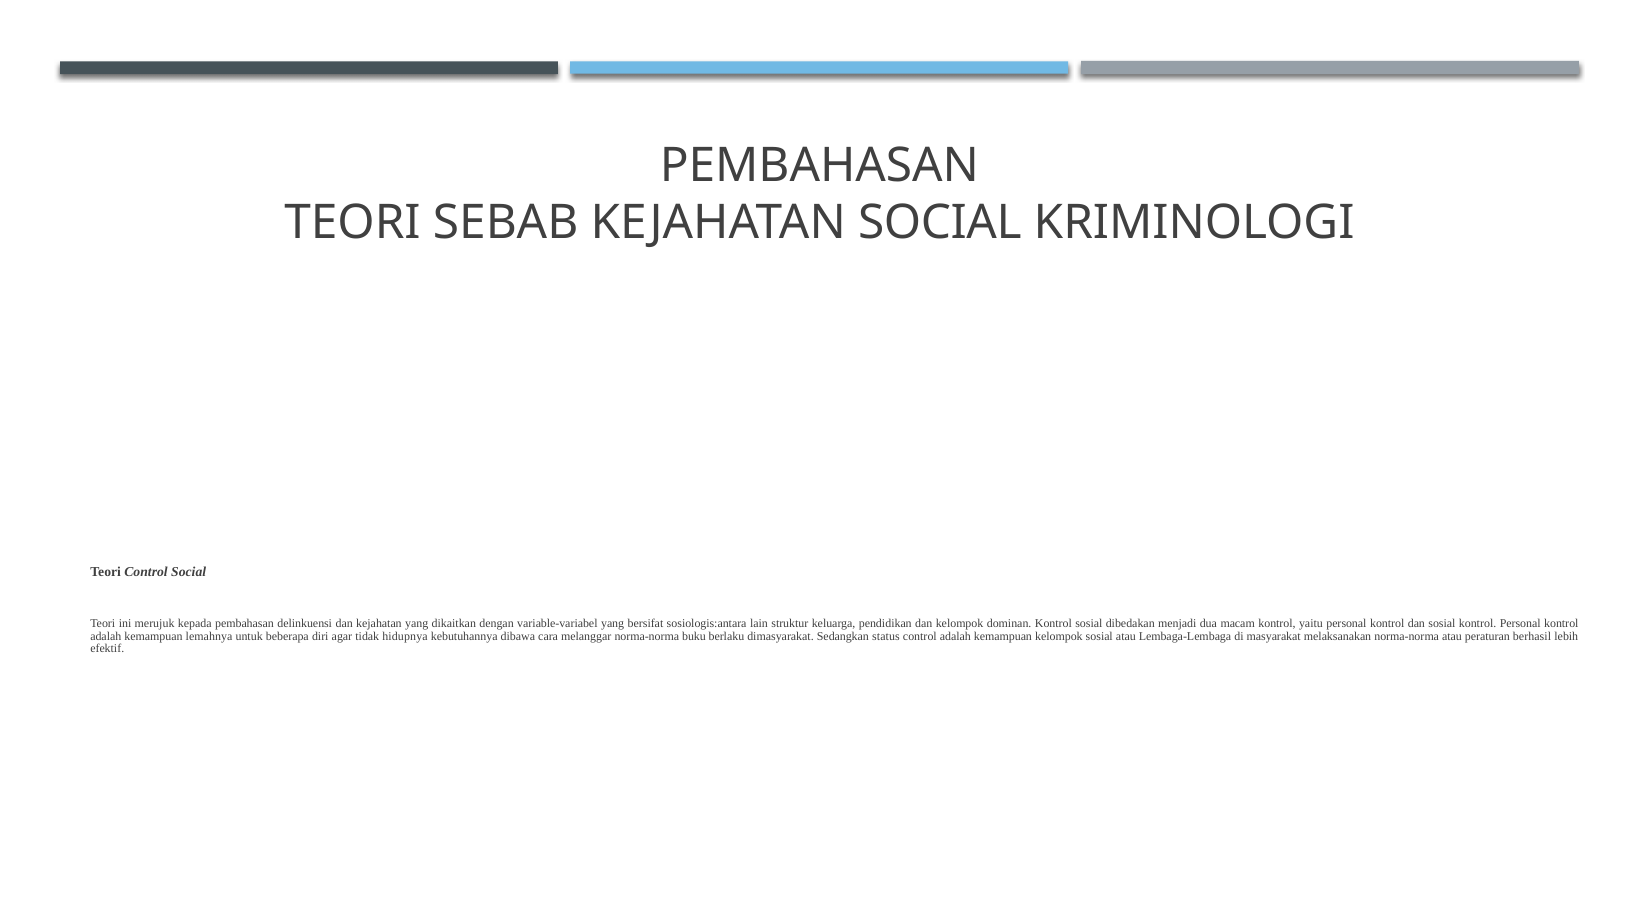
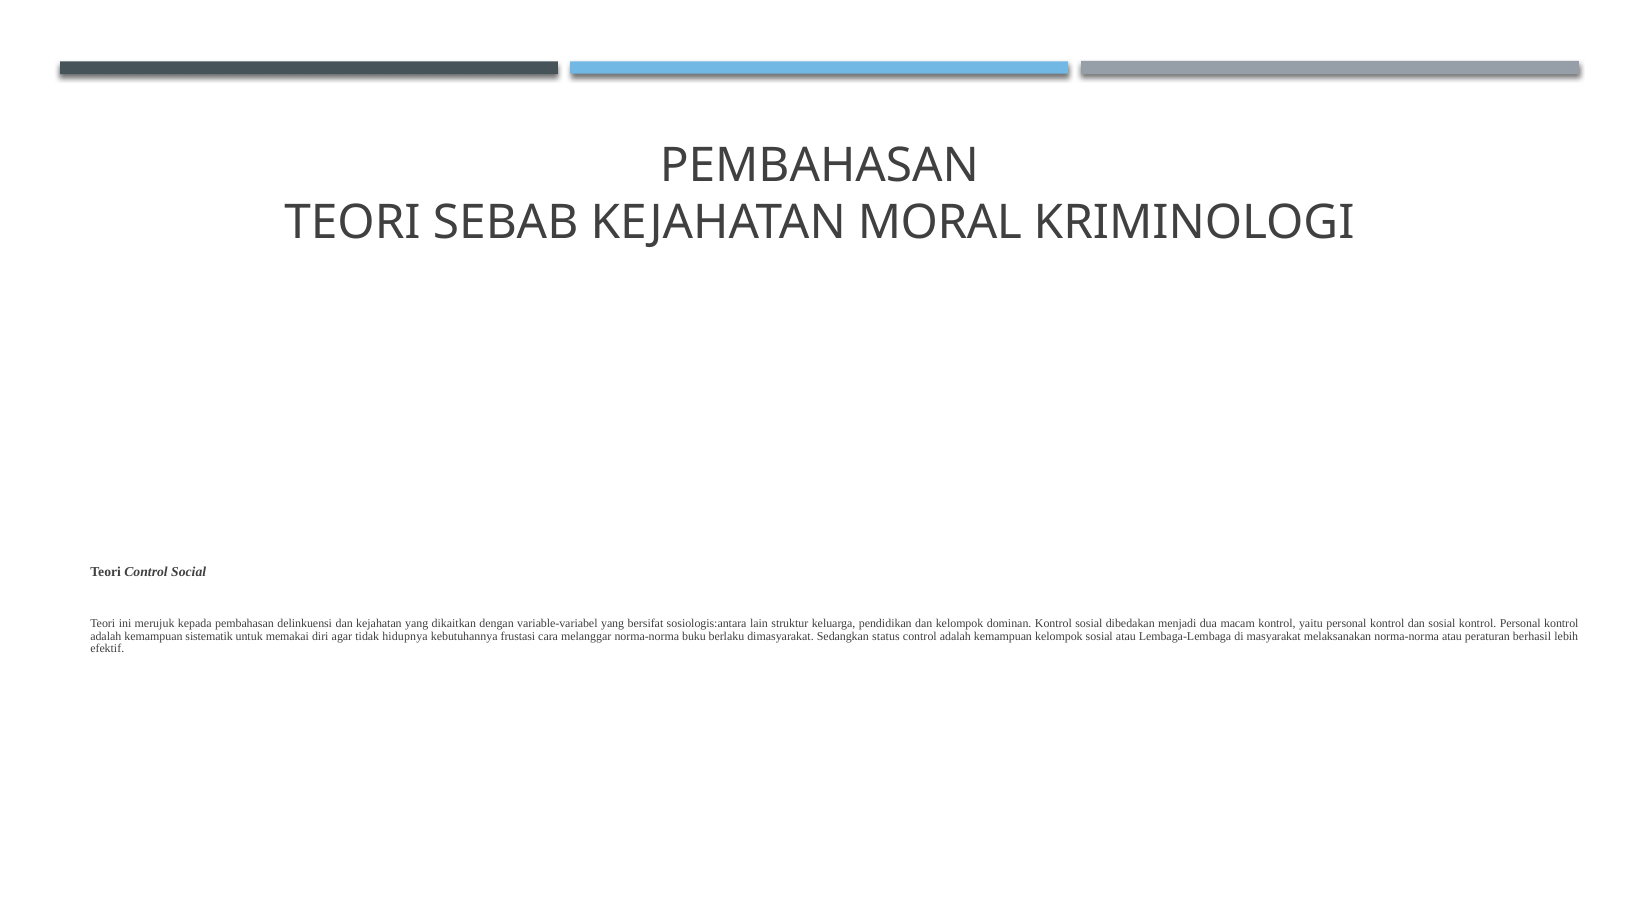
KEJAHATAN SOCIAL: SOCIAL -> MORAL
lemahnya: lemahnya -> sistematik
beberapa: beberapa -> memakai
dibawa: dibawa -> frustasi
